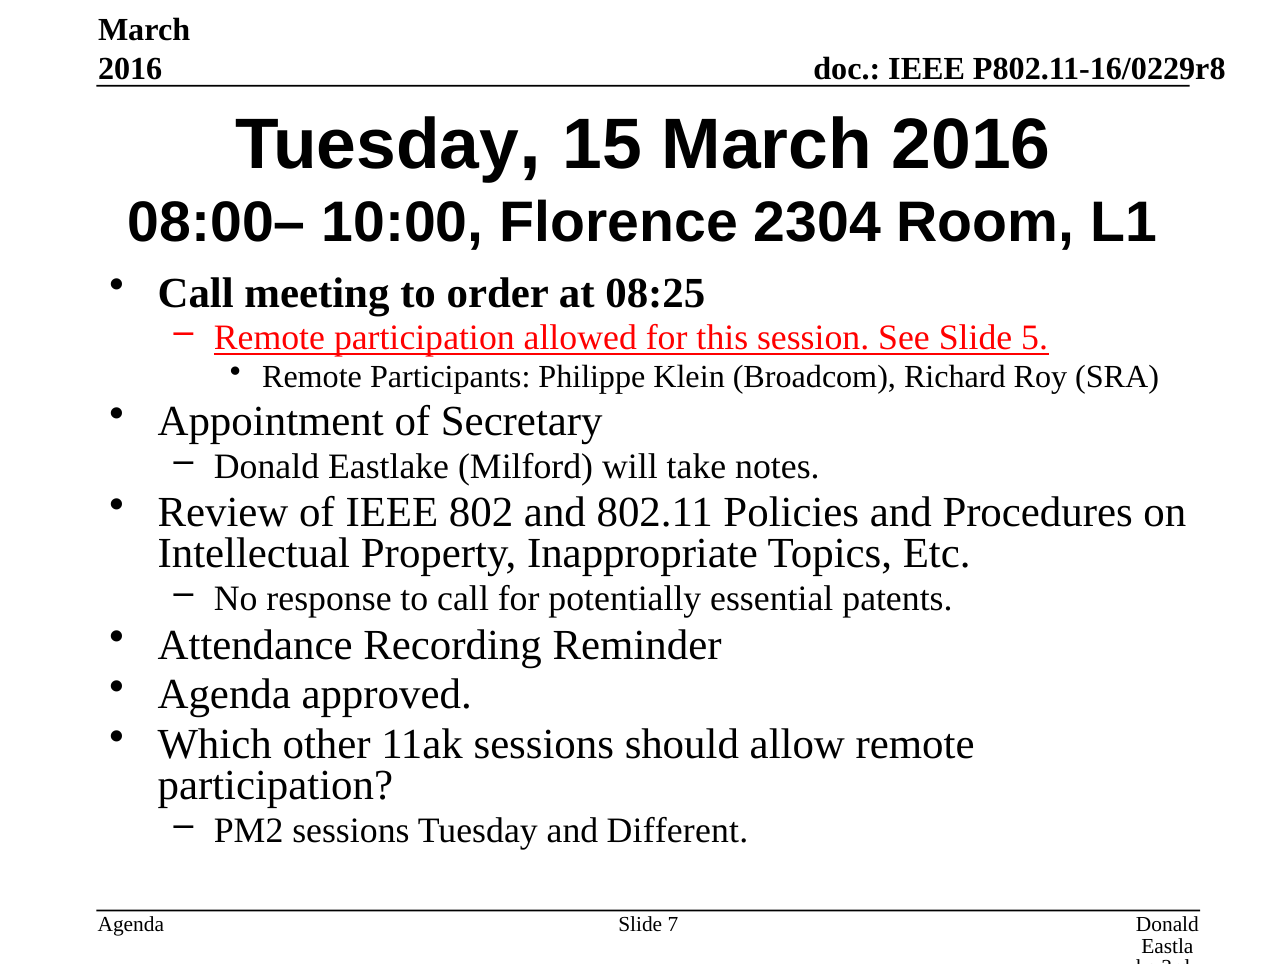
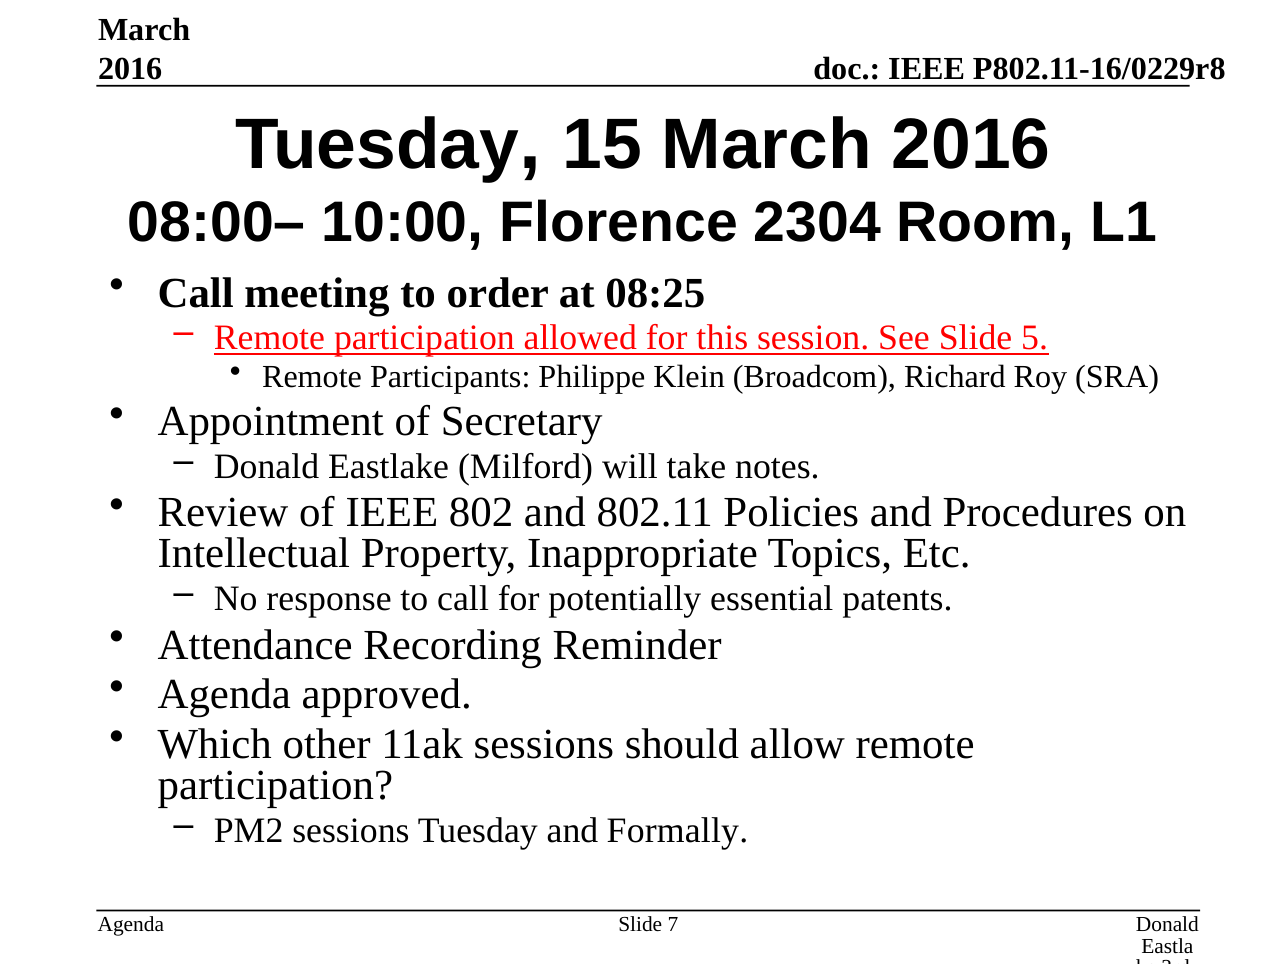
Different: Different -> Formally
